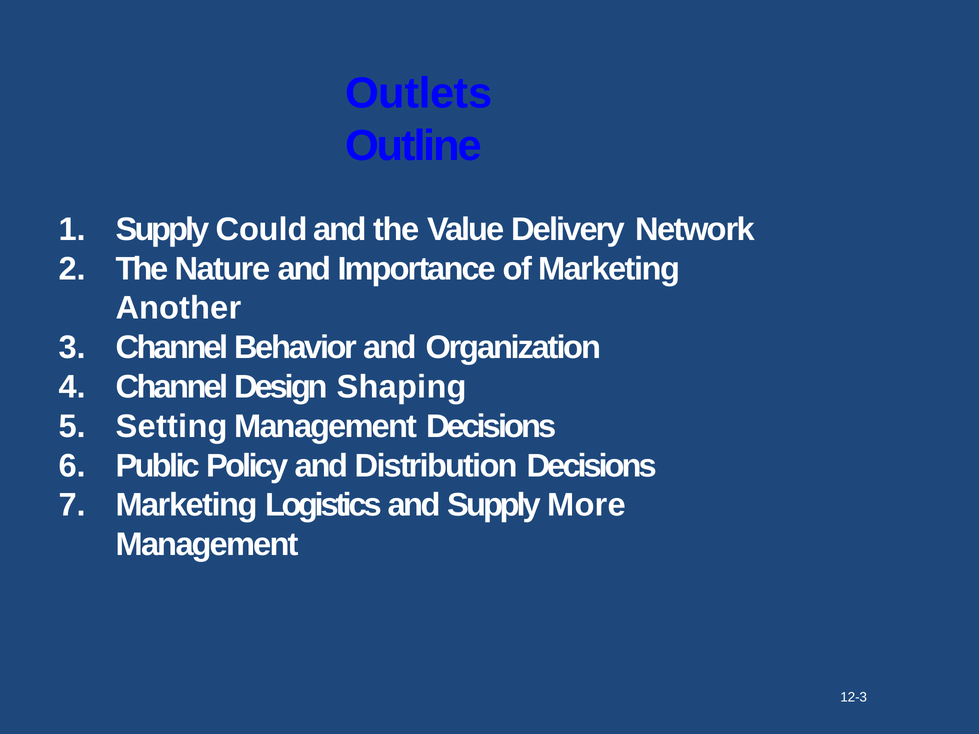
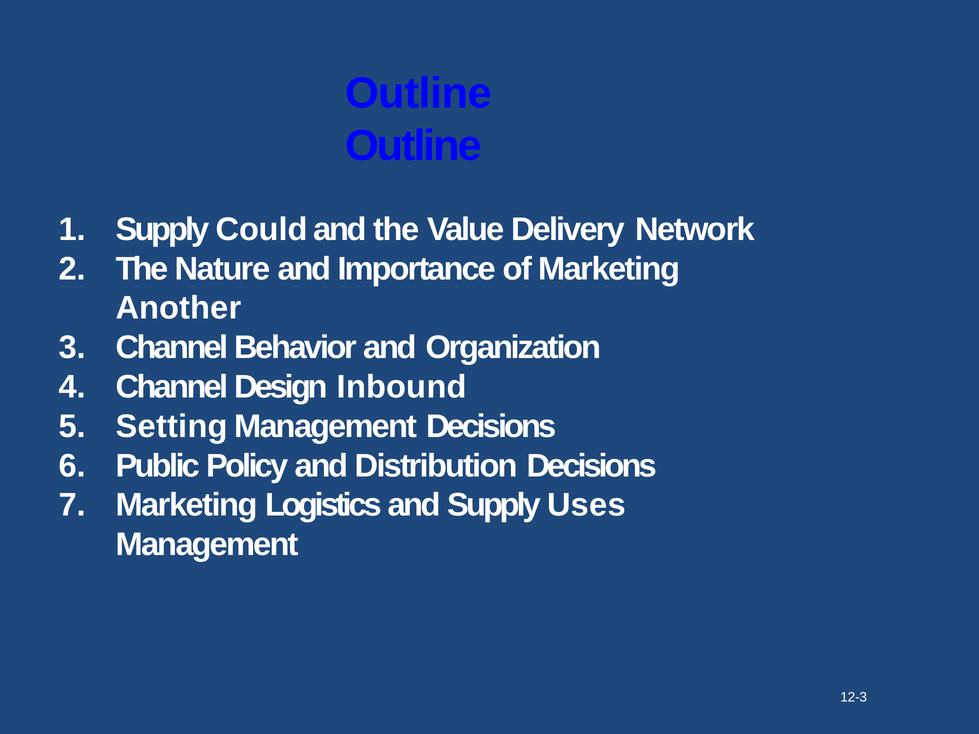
Outlets at (419, 94): Outlets -> Outline
Shaping: Shaping -> Inbound
More: More -> Uses
